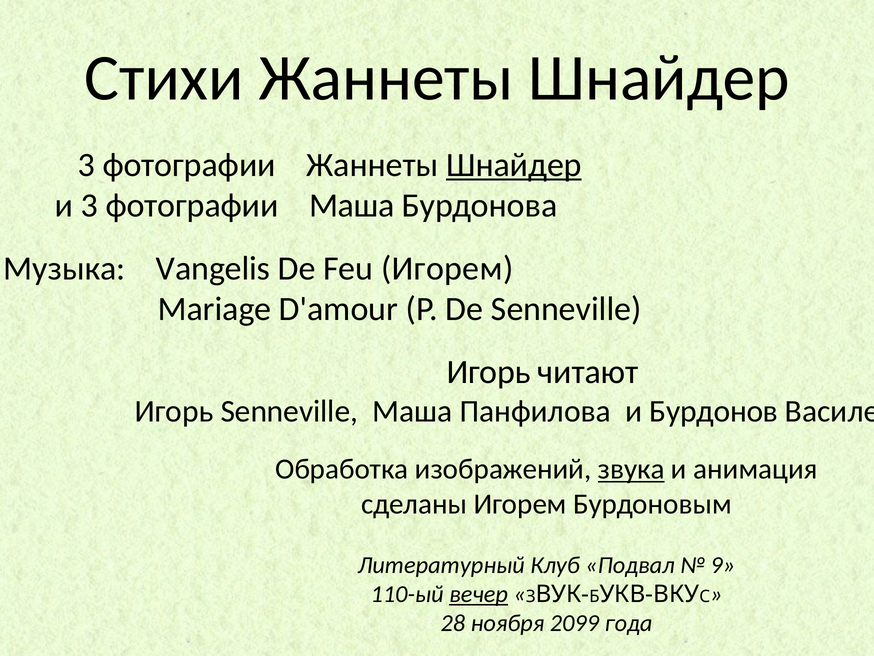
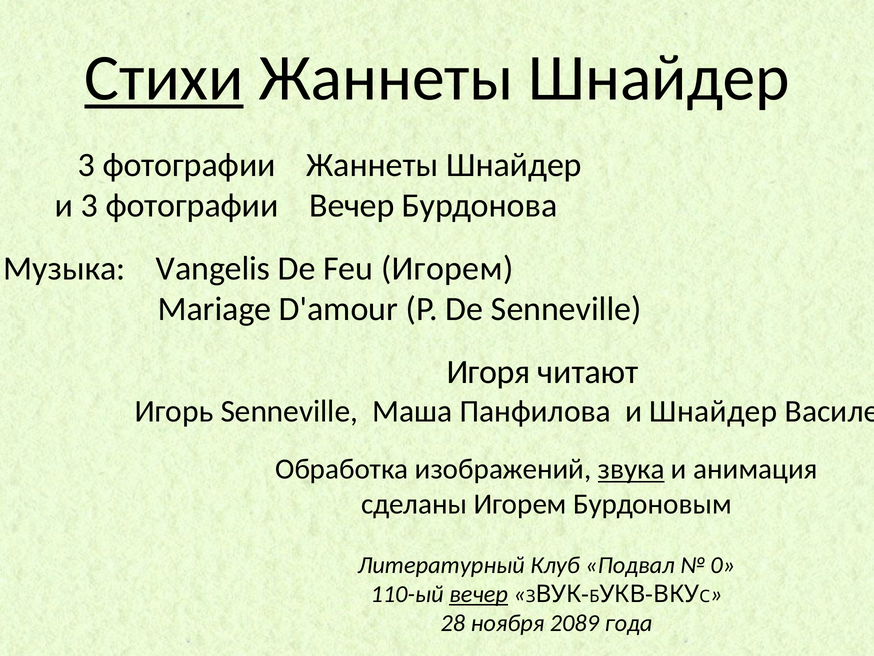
Стихи underline: none -> present
Шнайдер at (514, 165) underline: present -> none
фотографии Маша: Маша -> Вечер
Игорь at (489, 372): Игорь -> Игоря
и Бурдонов: Бурдонов -> Шнайдер
9: 9 -> 0
2099: 2099 -> 2089
